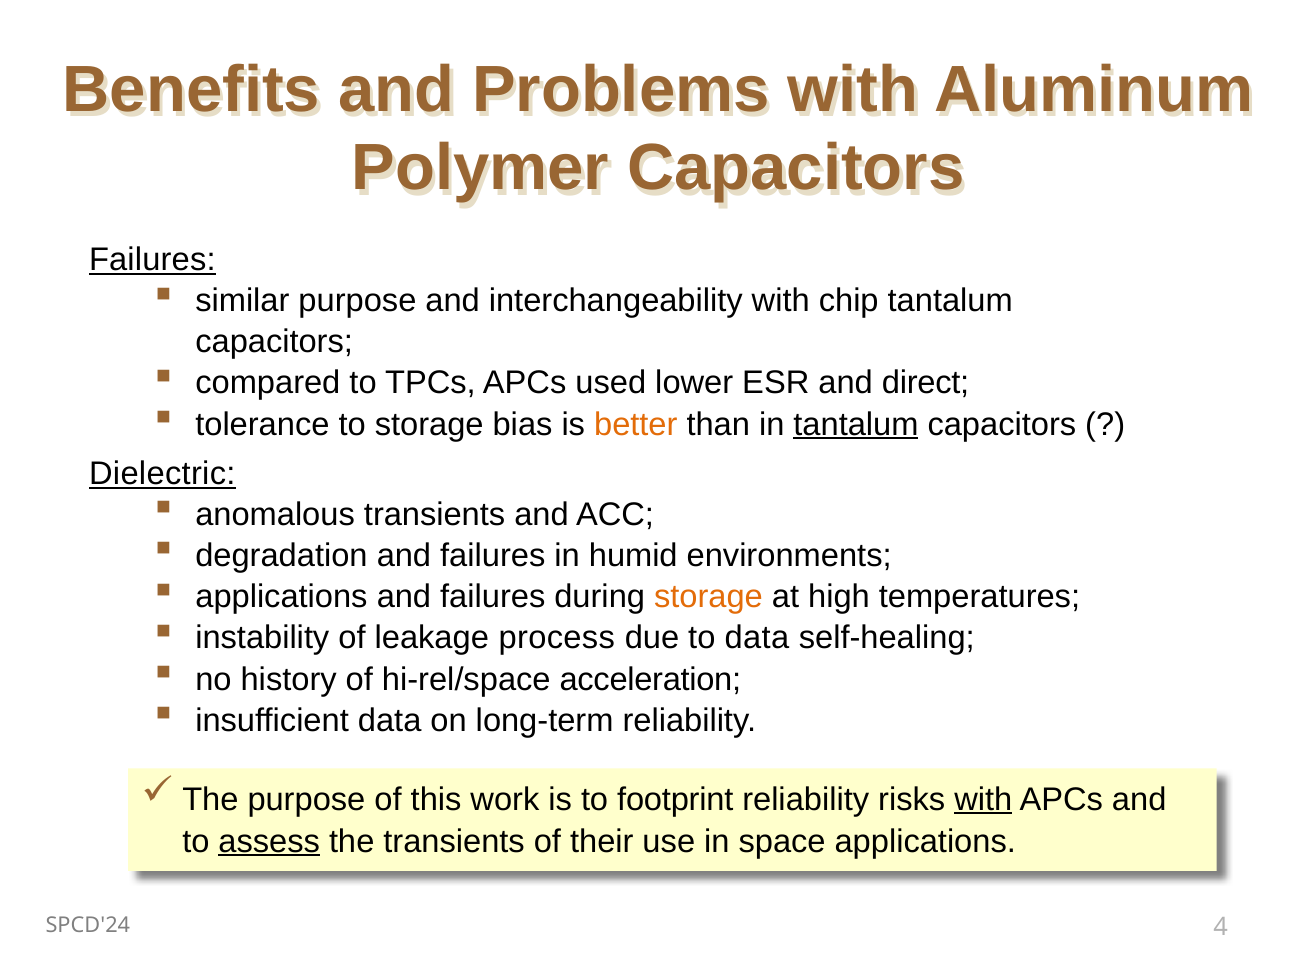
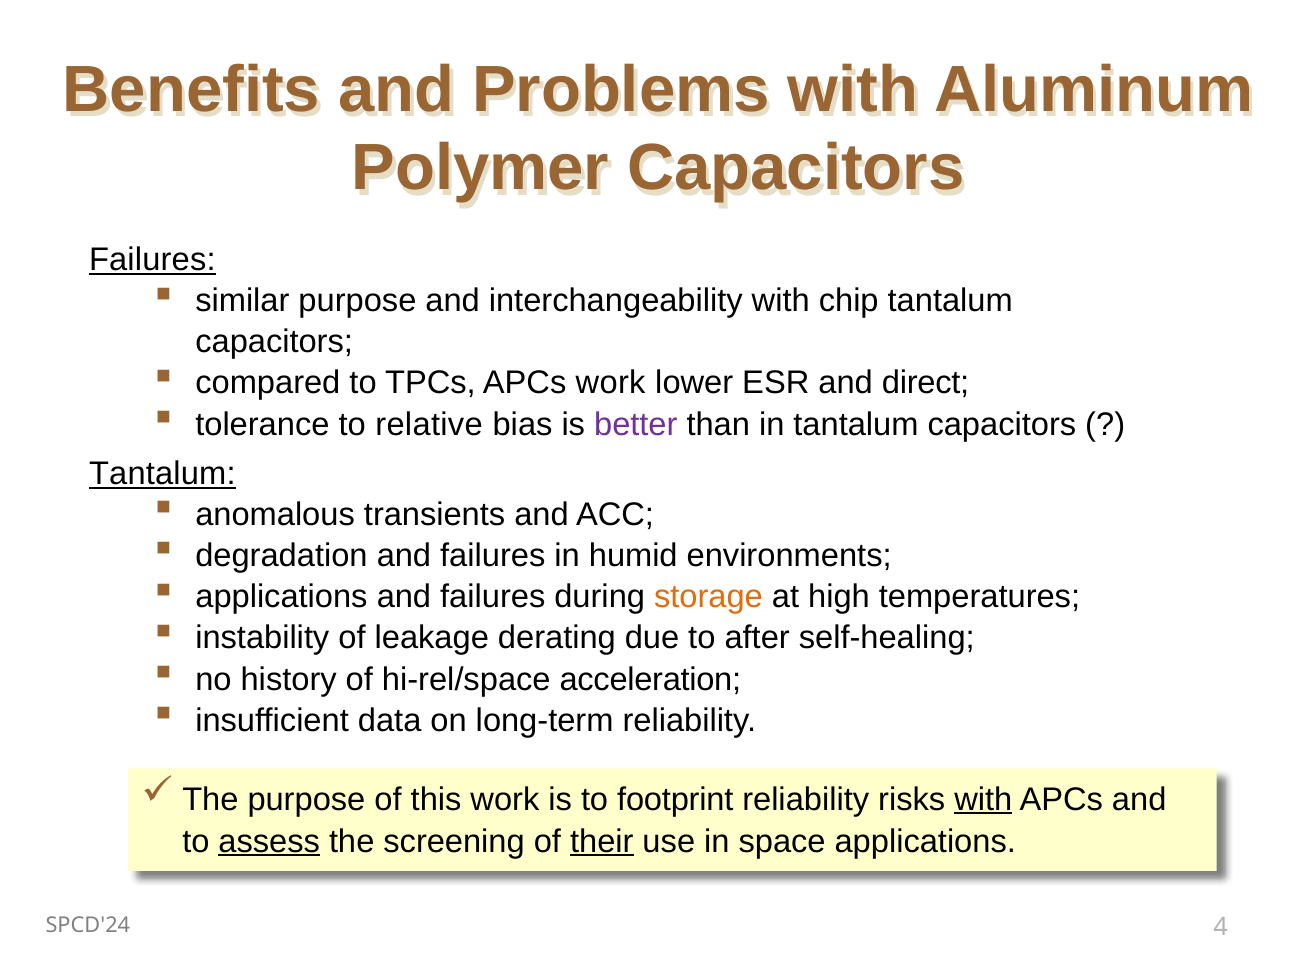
APCs used: used -> work
to storage: storage -> relative
better colour: orange -> purple
tantalum at (856, 424) underline: present -> none
Dielectric at (162, 473): Dielectric -> Tantalum
process: process -> derating
to data: data -> after
the transients: transients -> screening
their underline: none -> present
